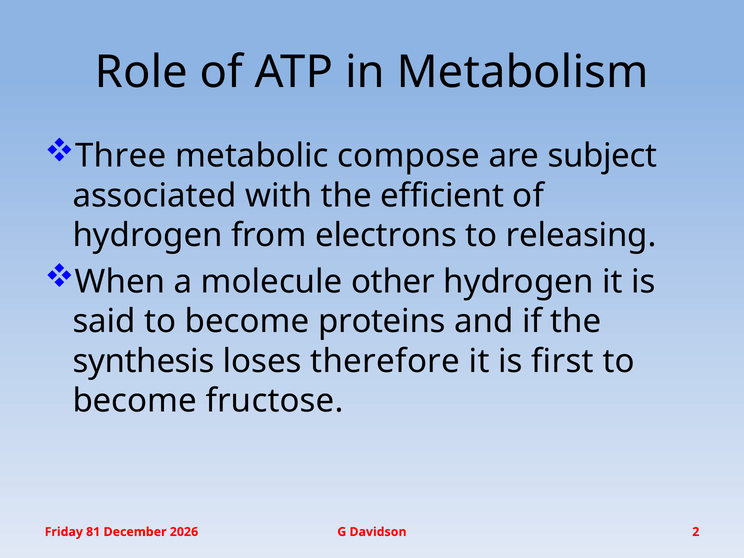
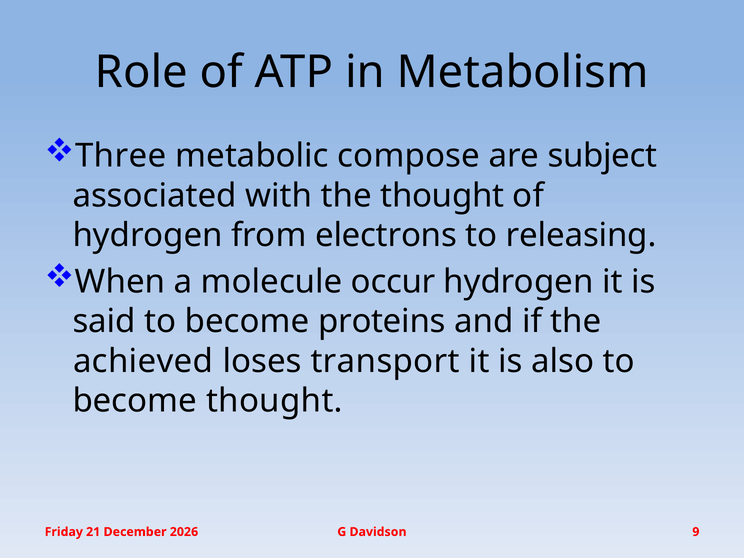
the efficient: efficient -> thought
other: other -> occur
synthesis: synthesis -> achieved
therefore: therefore -> transport
first: first -> also
become fructose: fructose -> thought
81: 81 -> 21
2: 2 -> 9
